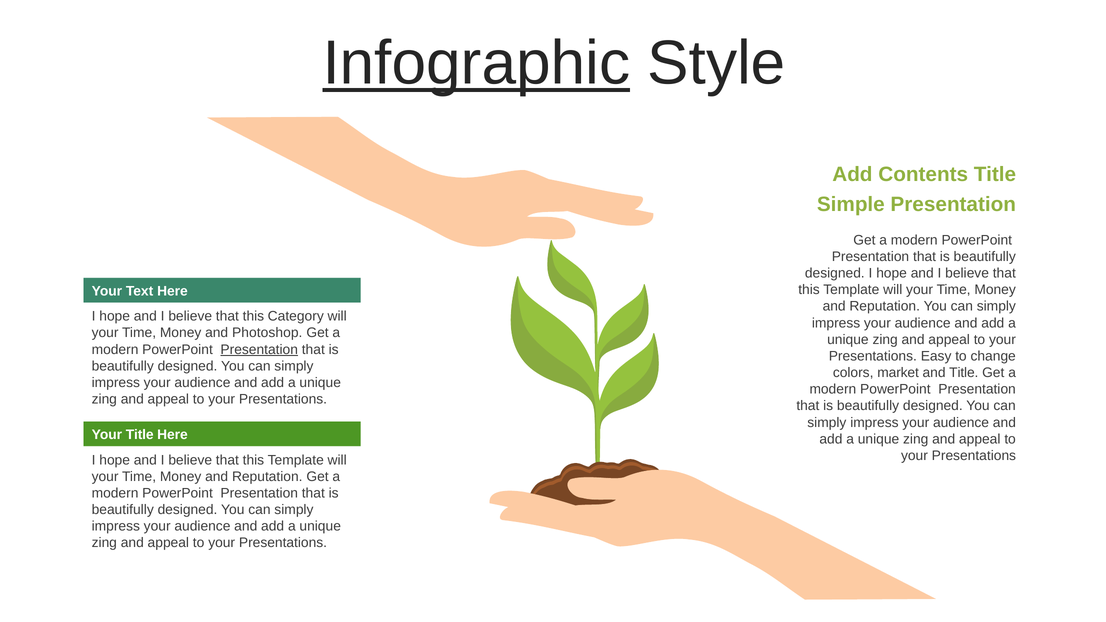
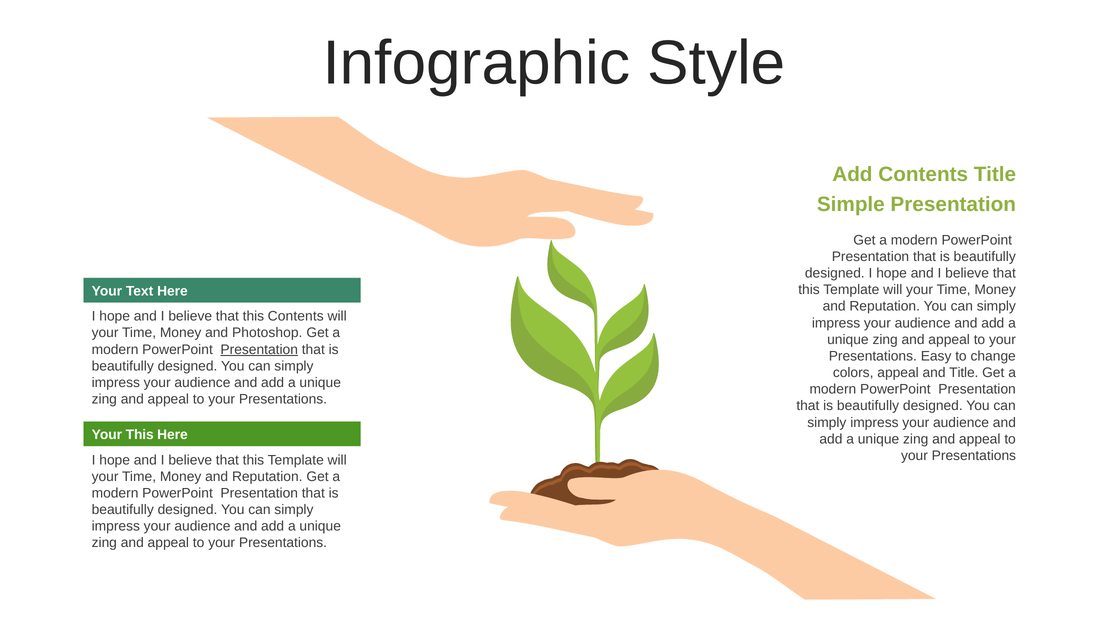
Infographic underline: present -> none
this Category: Category -> Contents
colors market: market -> appeal
Your Title: Title -> This
